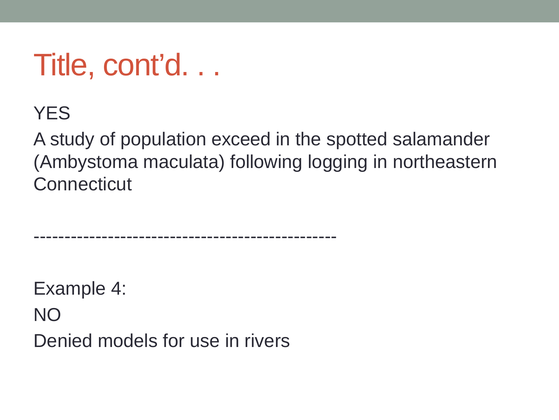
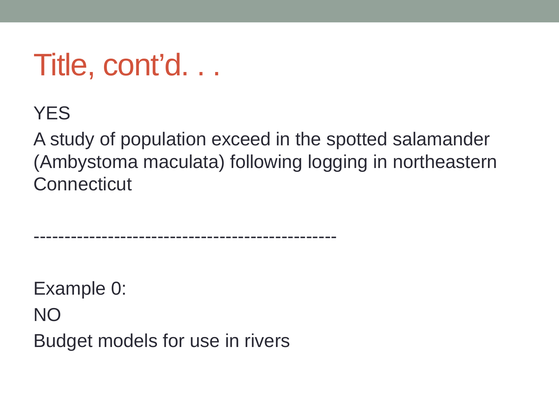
4: 4 -> 0
Denied: Denied -> Budget
